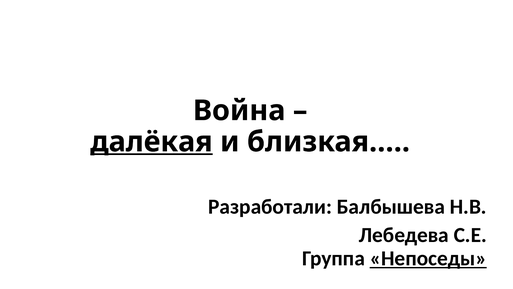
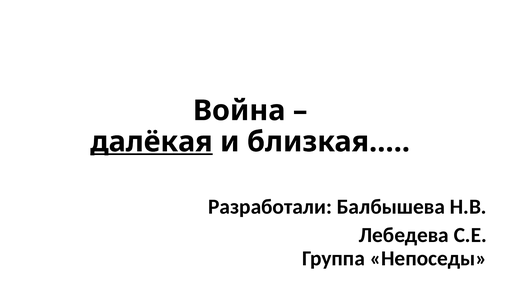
Непоседы underline: present -> none
